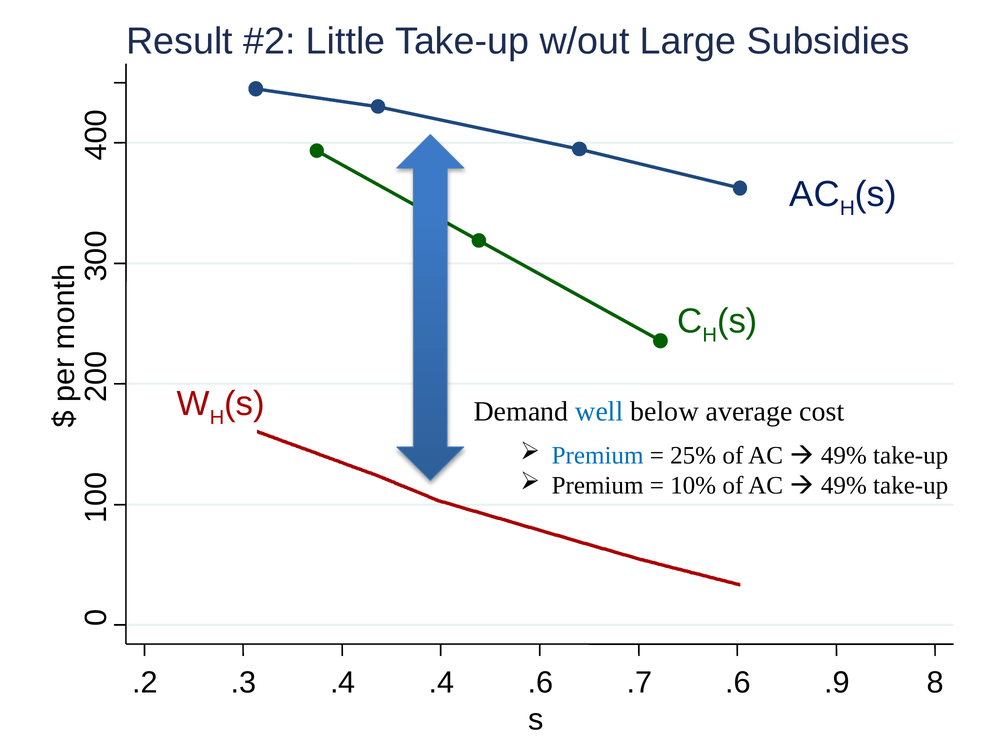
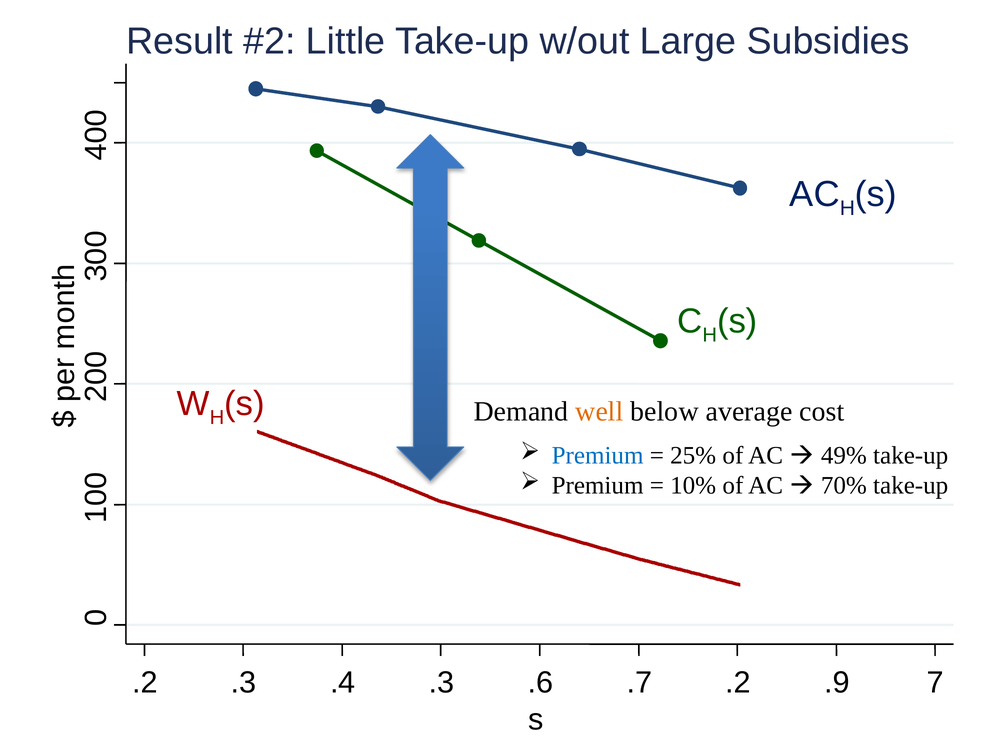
well colour: blue -> orange
49% at (844, 486): 49% -> 70%
.4 .4: .4 -> .3
.7 .6: .6 -> .2
8: 8 -> 7
